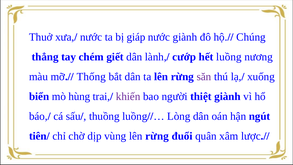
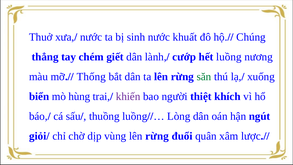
giáp: giáp -> sinh
nước giành: giành -> khuất
săn colour: purple -> green
thiệt giành: giành -> khích
tiên/: tiên/ -> giỏi/
